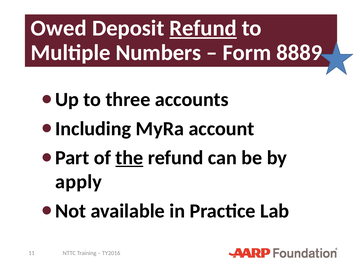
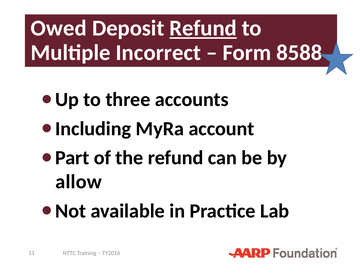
Numbers: Numbers -> Incorrect
8889: 8889 -> 8588
the underline: present -> none
apply: apply -> allow
